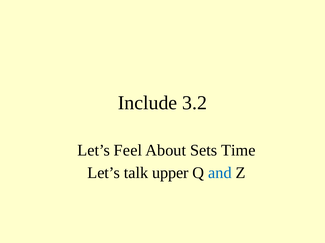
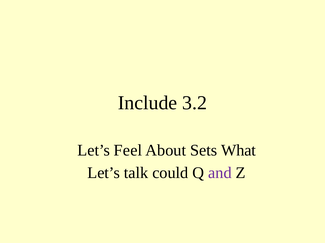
Time: Time -> What
upper: upper -> could
and colour: blue -> purple
